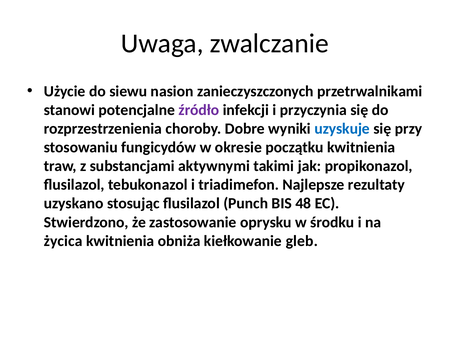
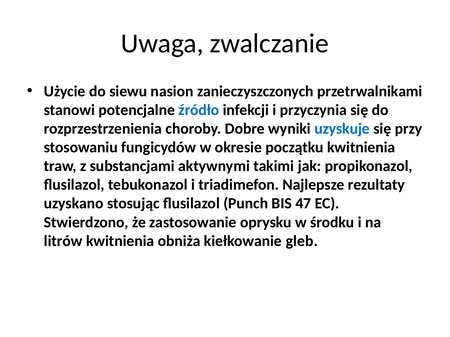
źródło colour: purple -> blue
48: 48 -> 47
życica: życica -> litrów
